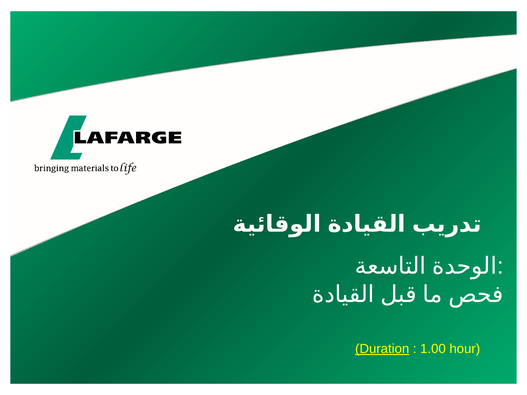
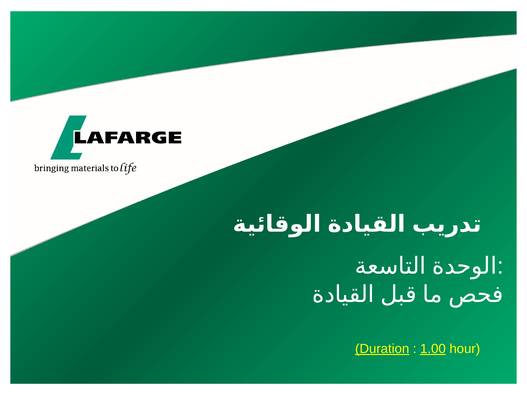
1.00 underline: none -> present
